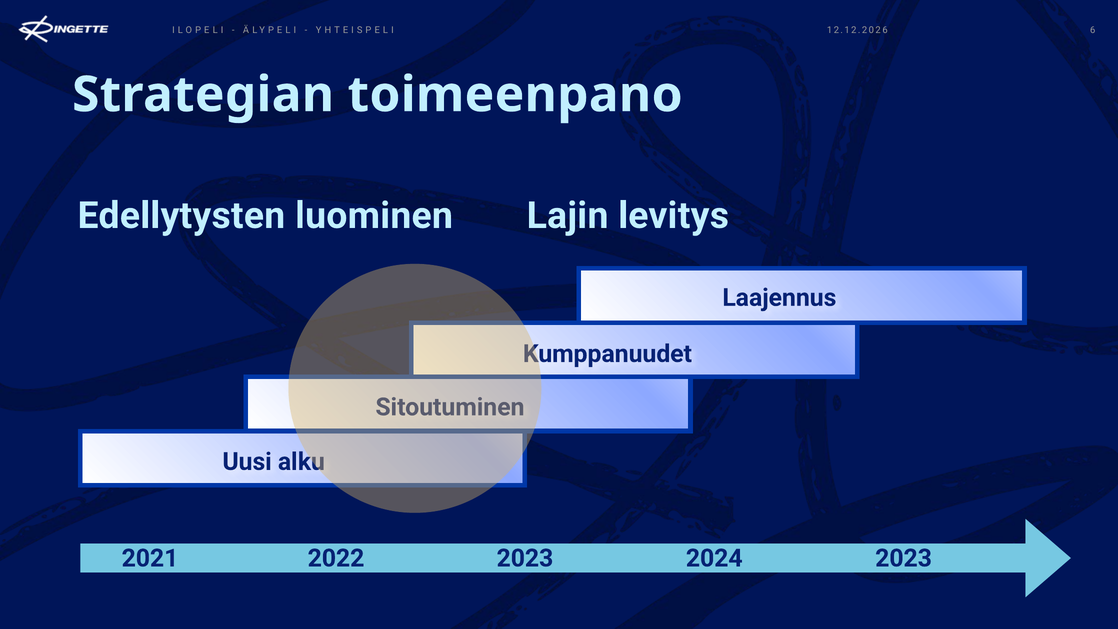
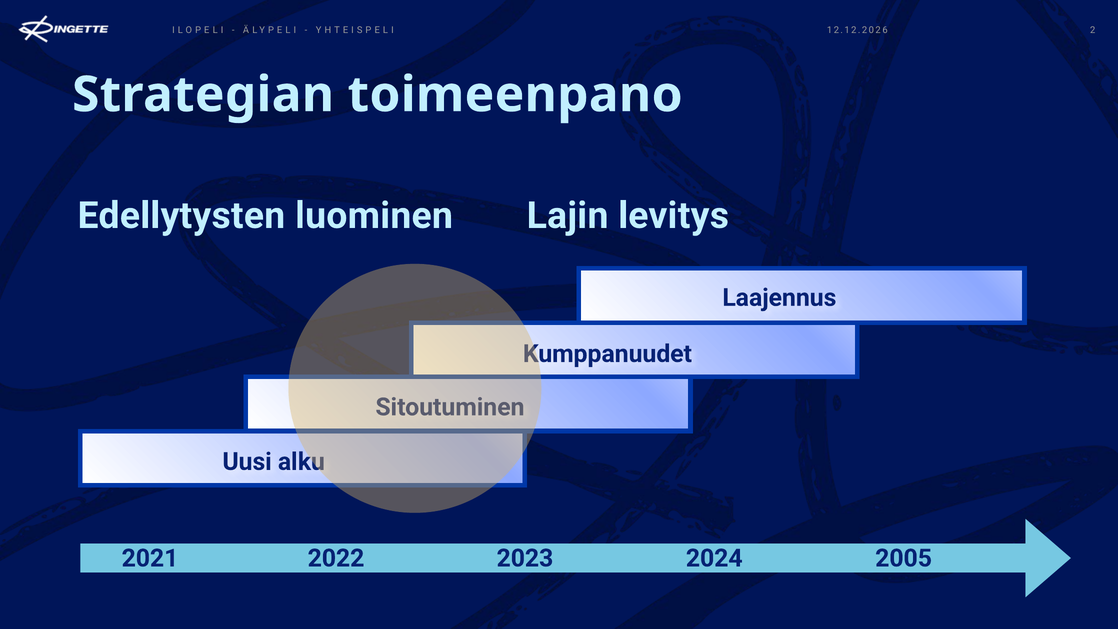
6: 6 -> 2
2023 at (904, 558): 2023 -> 2005
